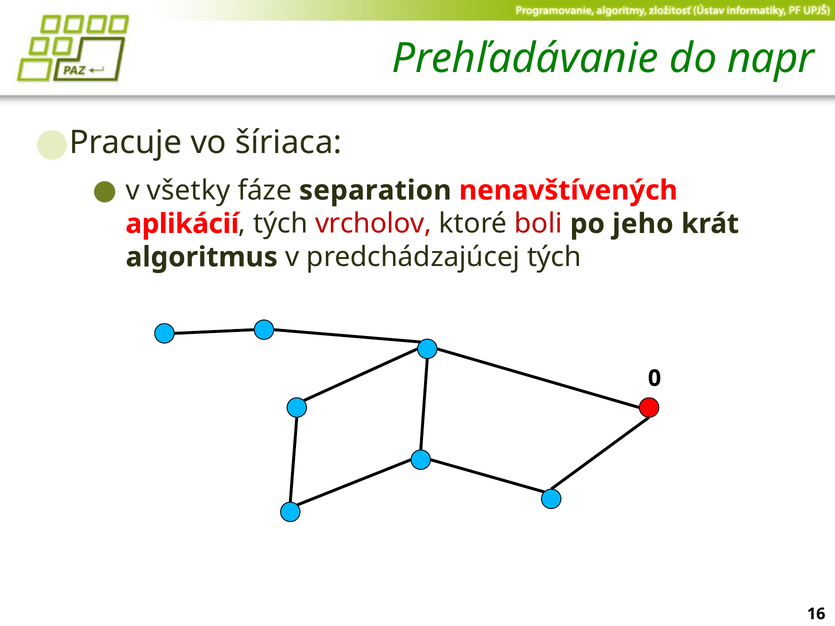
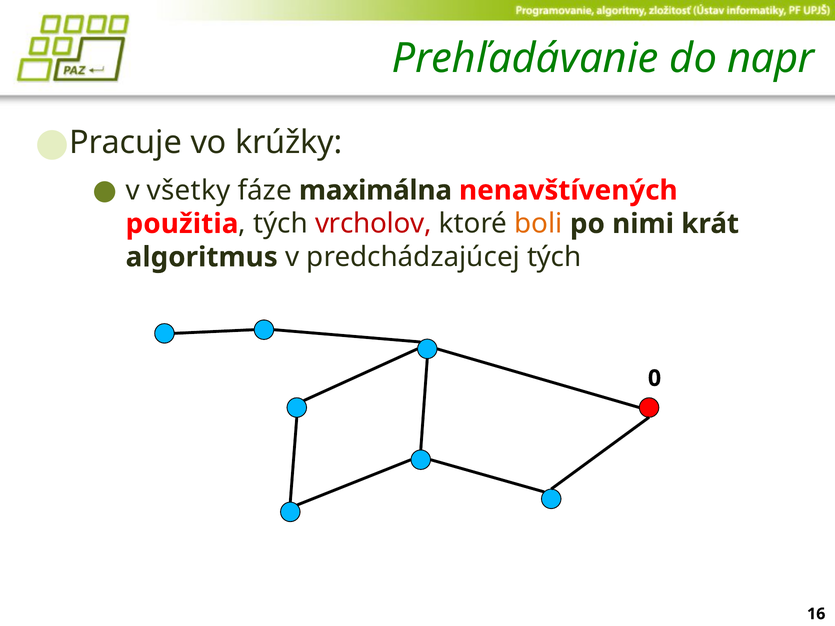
šíriaca: šíriaca -> krúžky
separation: separation -> maximálna
aplikácií: aplikácií -> použitia
boli colour: red -> orange
jeho: jeho -> nimi
